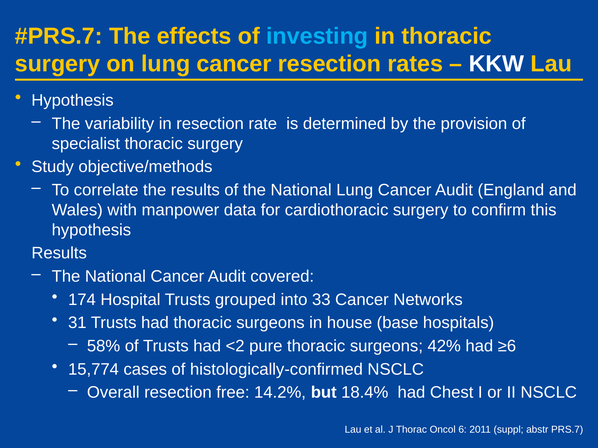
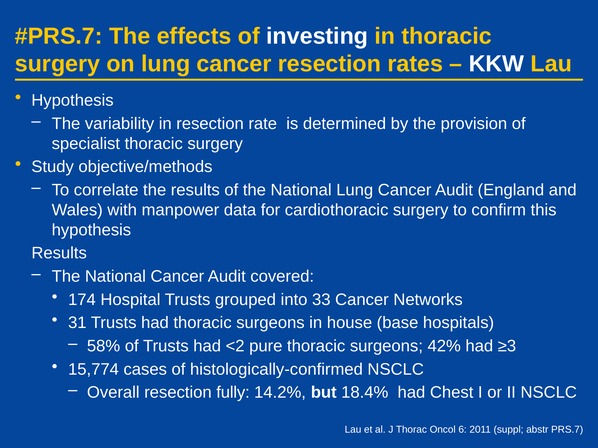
investing colour: light blue -> white
≥6: ≥6 -> ≥3
free: free -> fully
